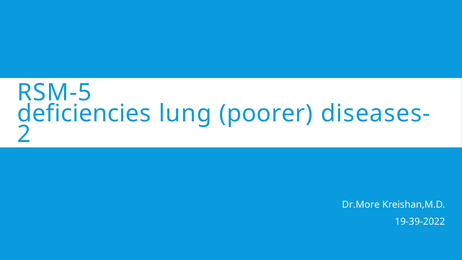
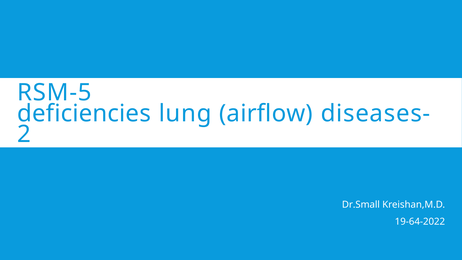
poorer: poorer -> airflow
Dr.More: Dr.More -> Dr.Small
19-39-2022: 19-39-2022 -> 19-64-2022
